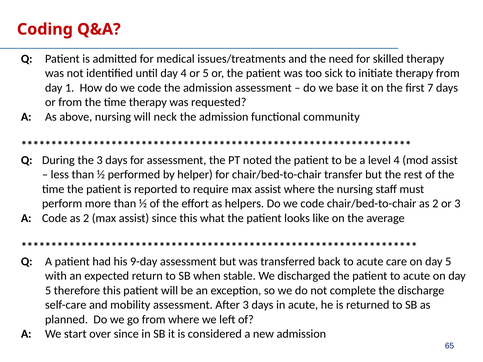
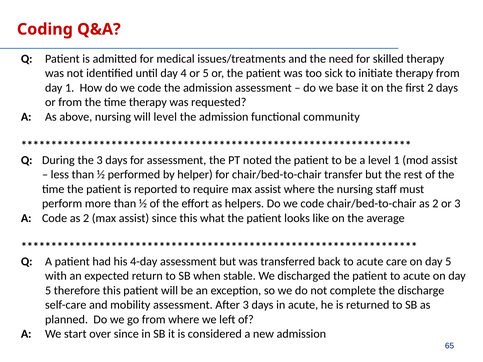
first 7: 7 -> 2
will neck: neck -> level
level 4: 4 -> 1
9-day: 9-day -> 4-day
